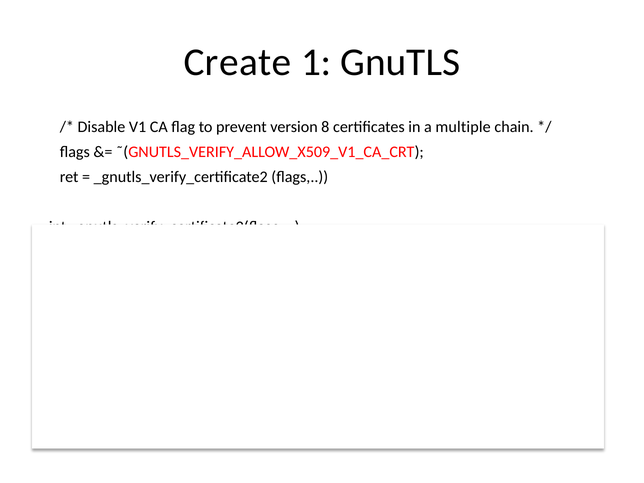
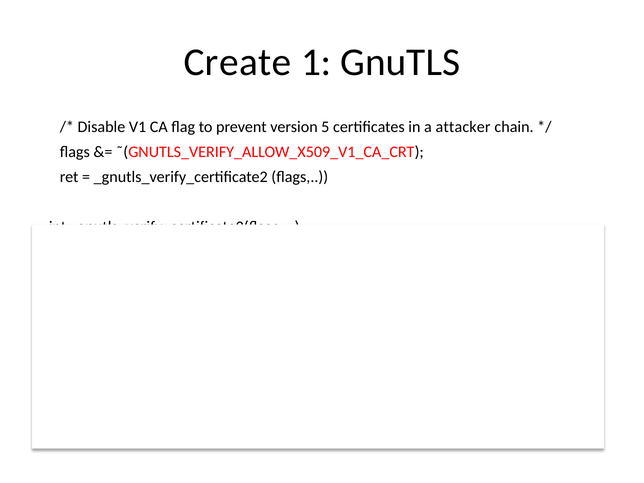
8: 8 -> 5
multiple: multiple -> attacker
